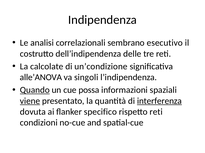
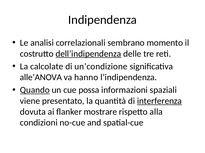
esecutivo: esecutivo -> momento
dell’indipendenza underline: none -> present
singoli: singoli -> hanno
viene underline: present -> none
specifico: specifico -> mostrare
rispetto reti: reti -> alla
